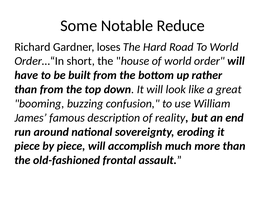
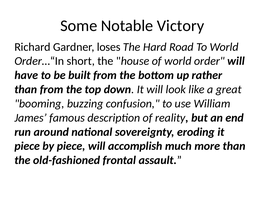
Reduce: Reduce -> Victory
